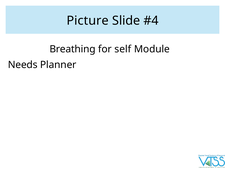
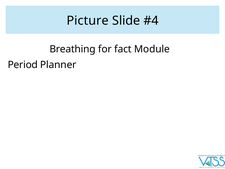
self: self -> fact
Needs: Needs -> Period
